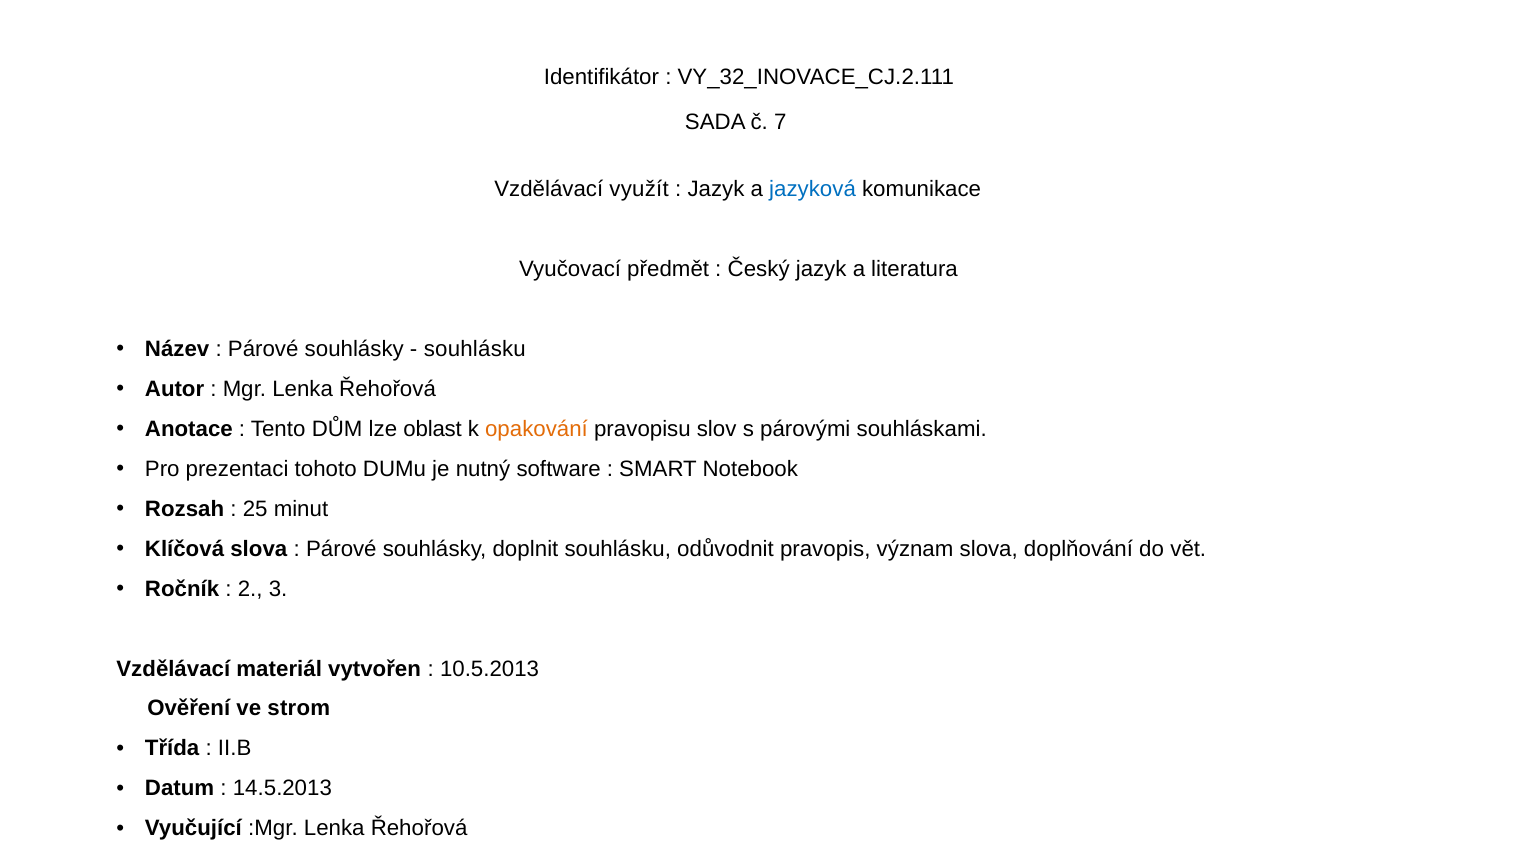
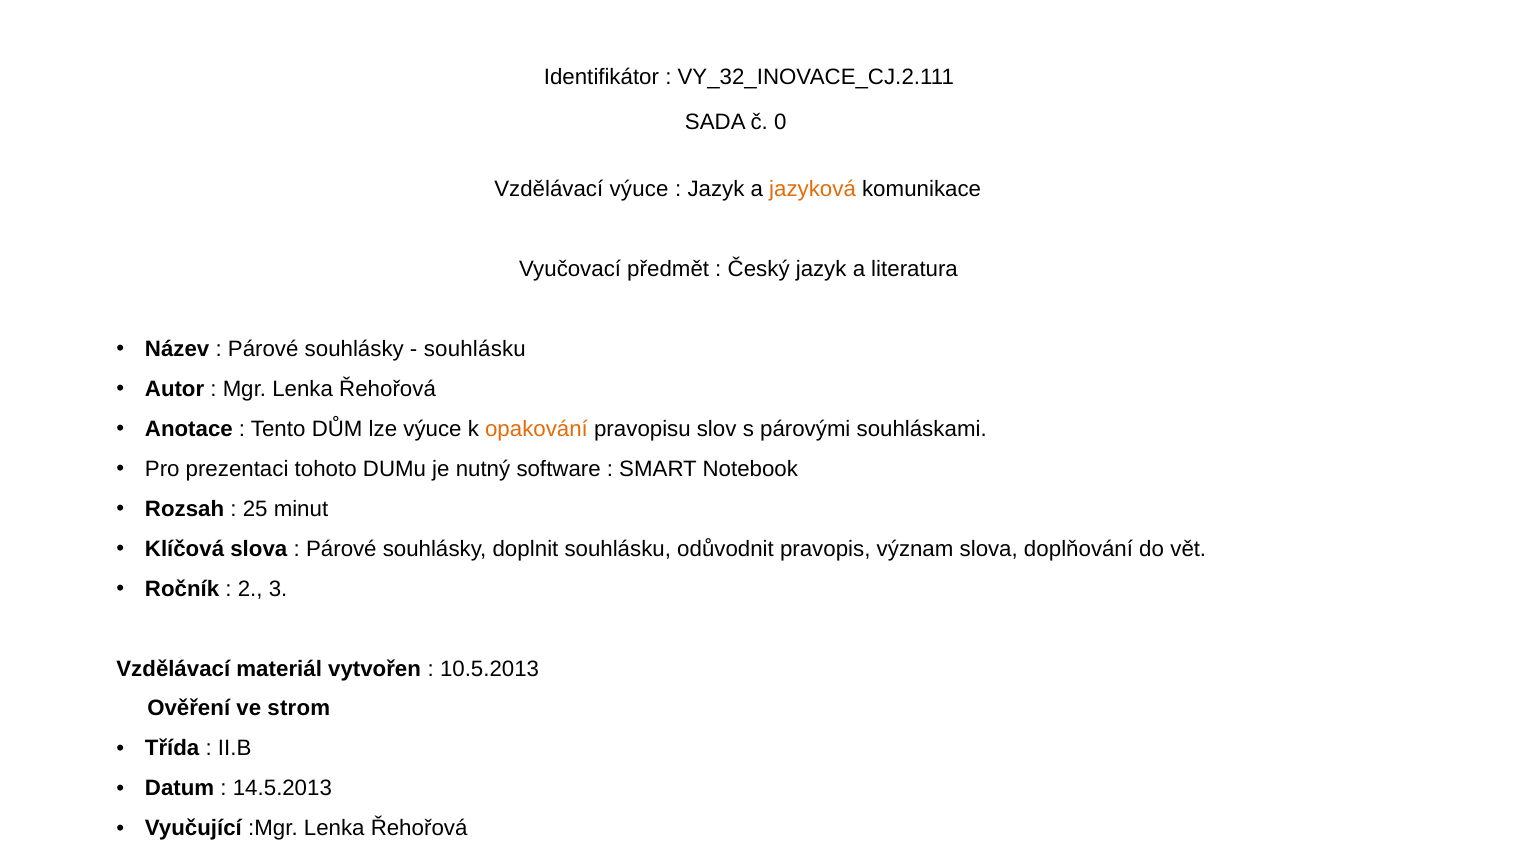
7: 7 -> 0
Vzdělávací využít: využít -> výuce
jazyková colour: blue -> orange
lze oblast: oblast -> výuce
